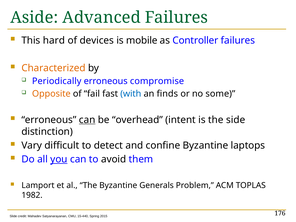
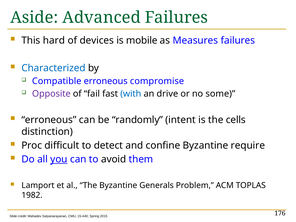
Controller: Controller -> Measures
Characterized colour: orange -> blue
Periodically: Periodically -> Compatible
Opposite colour: orange -> purple
finds: finds -> drive
can at (87, 120) underline: present -> none
overhead: overhead -> randomly
side: side -> cells
Vary: Vary -> Proc
laptops: laptops -> require
